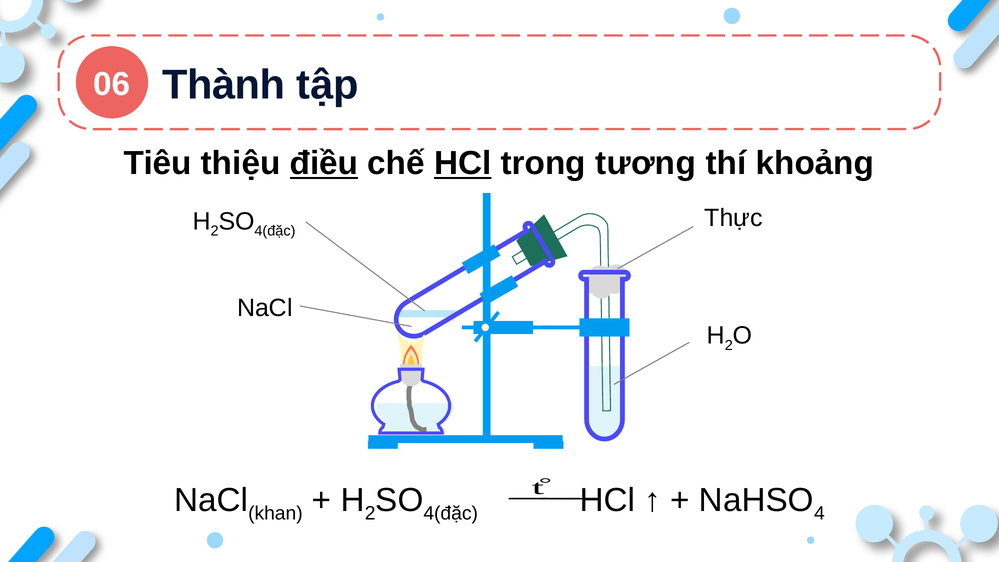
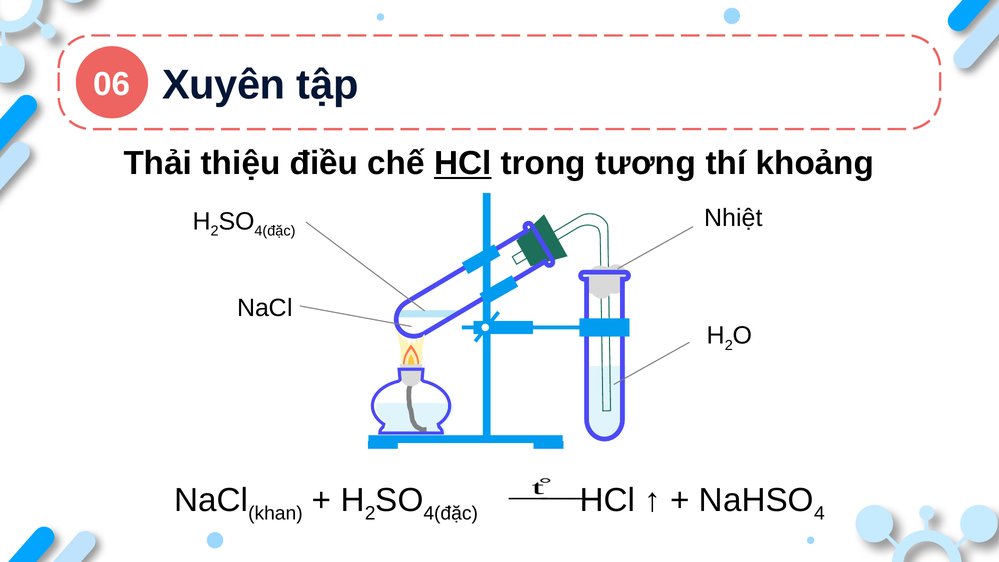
Thành: Thành -> Xuyên
Tiêu: Tiêu -> Thải
điều underline: present -> none
Thực: Thực -> Nhiệt
